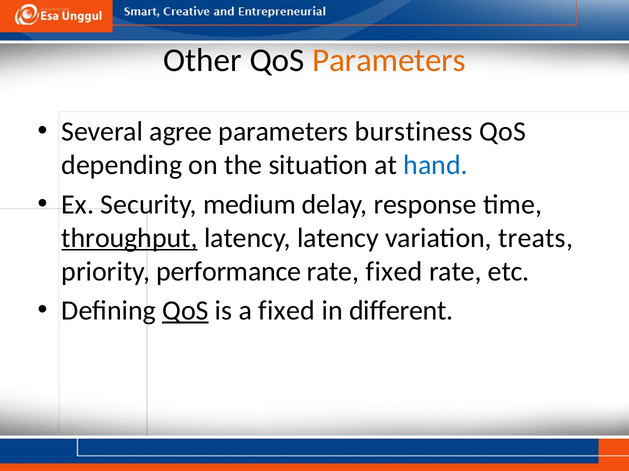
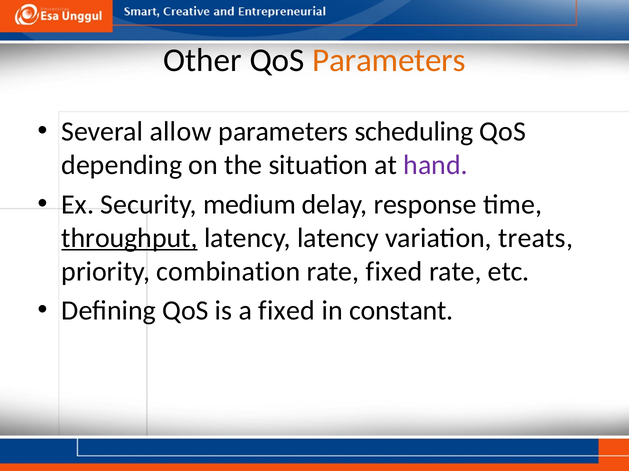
agree: agree -> allow
burstiness: burstiness -> scheduling
hand colour: blue -> purple
performance: performance -> combination
QoS at (185, 311) underline: present -> none
different: different -> constant
